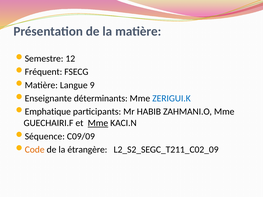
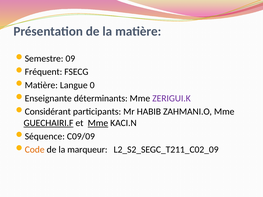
12: 12 -> 09
9: 9 -> 0
ZERIGUI.K colour: blue -> purple
Emphatique: Emphatique -> Considérant
GUECHAIRI.F underline: none -> present
étrangère: étrangère -> marqueur
